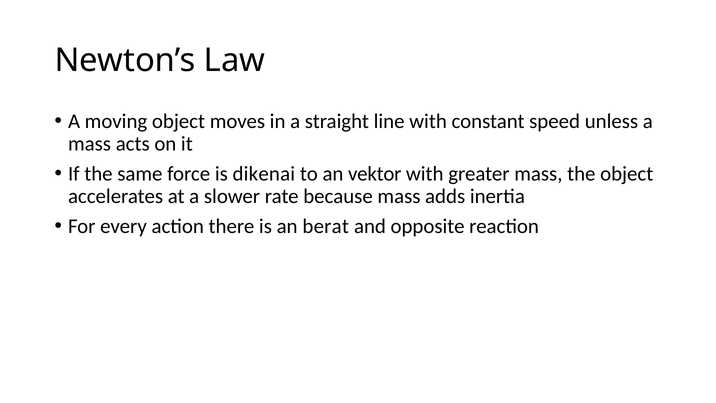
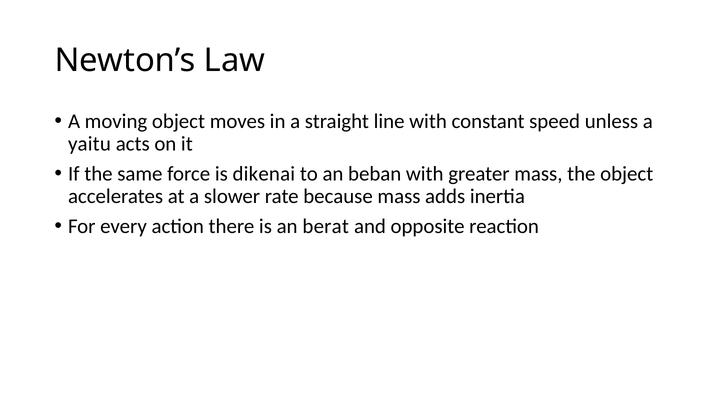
mass at (90, 144): mass -> yaitu
vektor: vektor -> beban
